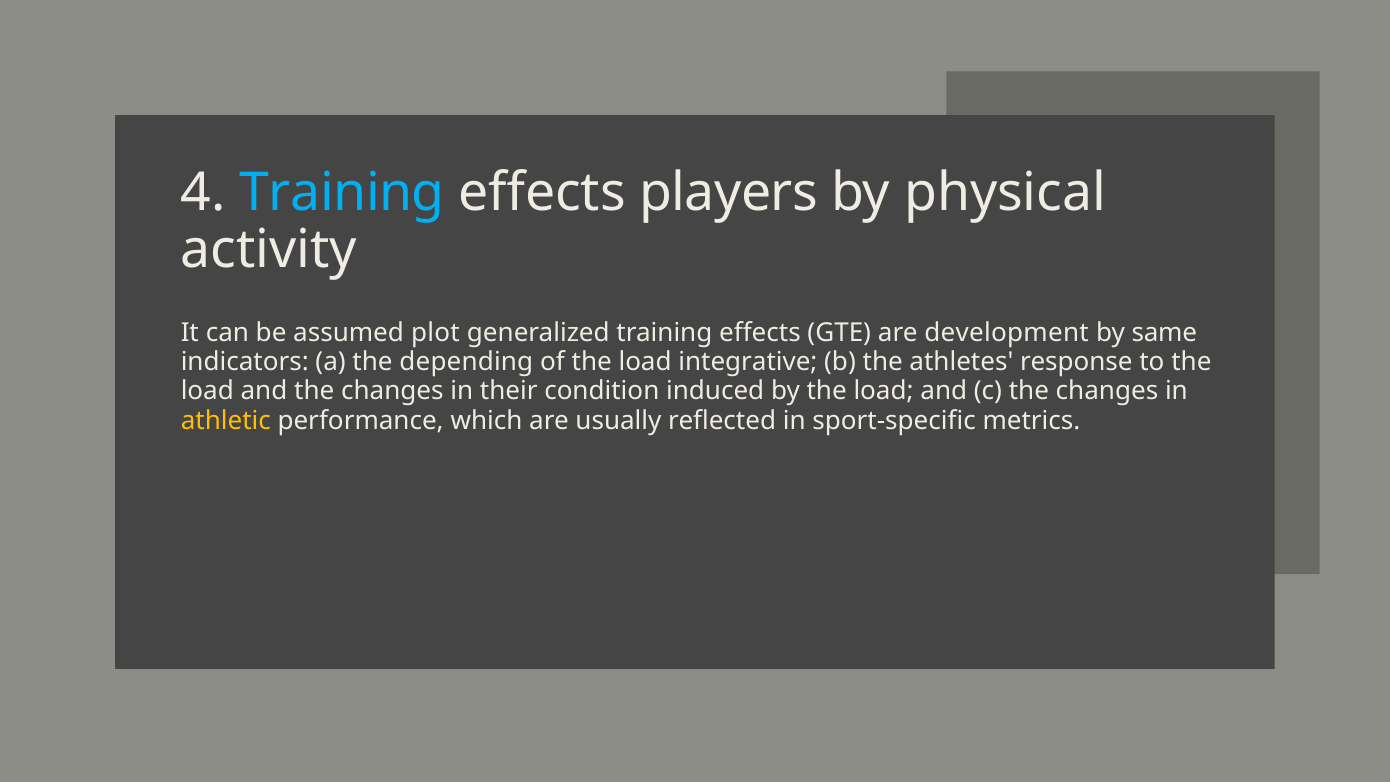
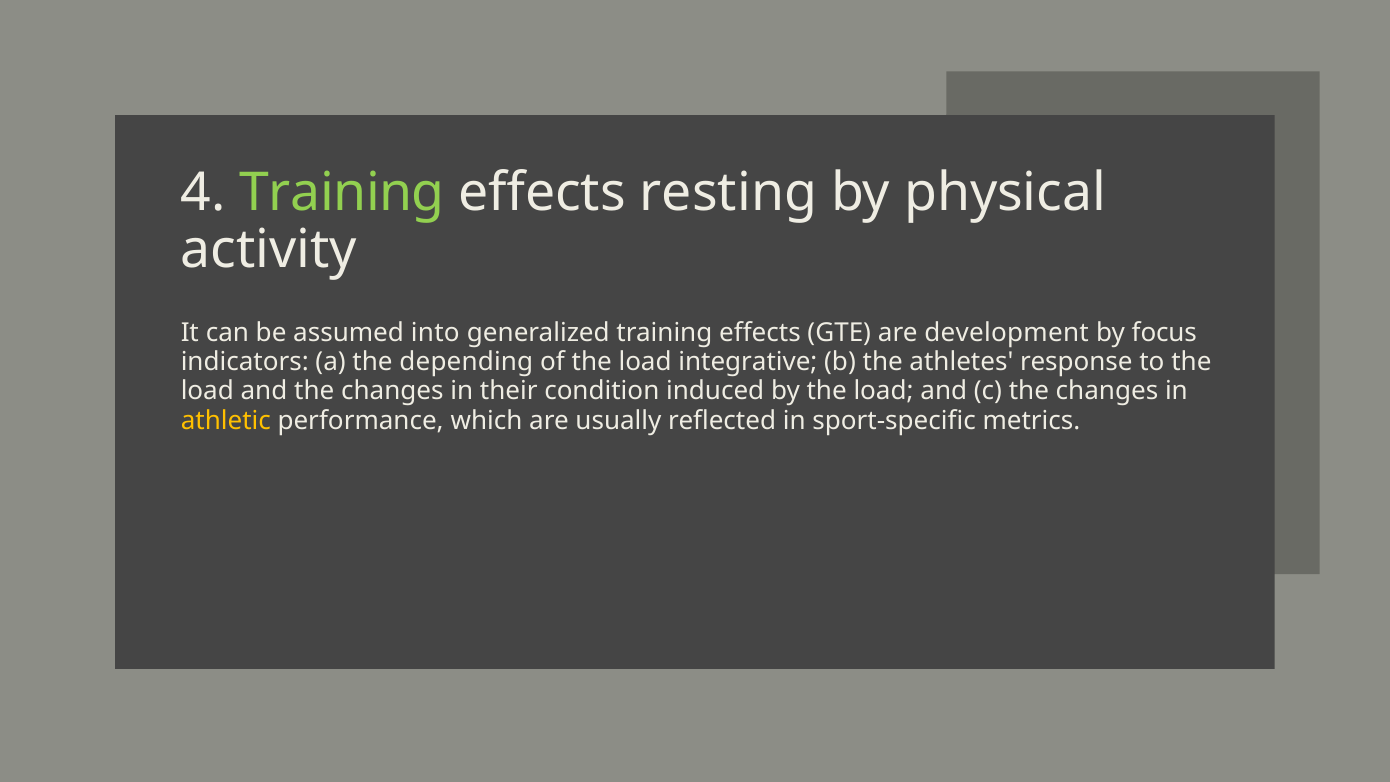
Training at (342, 193) colour: light blue -> light green
players: players -> resting
plot: plot -> into
same: same -> focus
